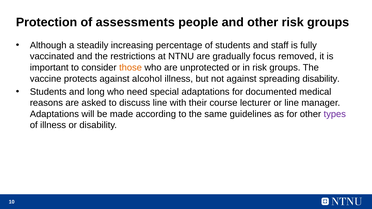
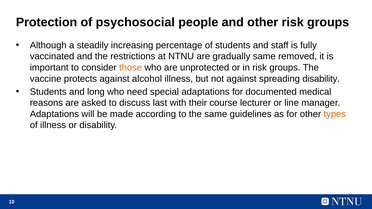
assessments: assessments -> psychosocial
gradually focus: focus -> same
discuss line: line -> last
types colour: purple -> orange
